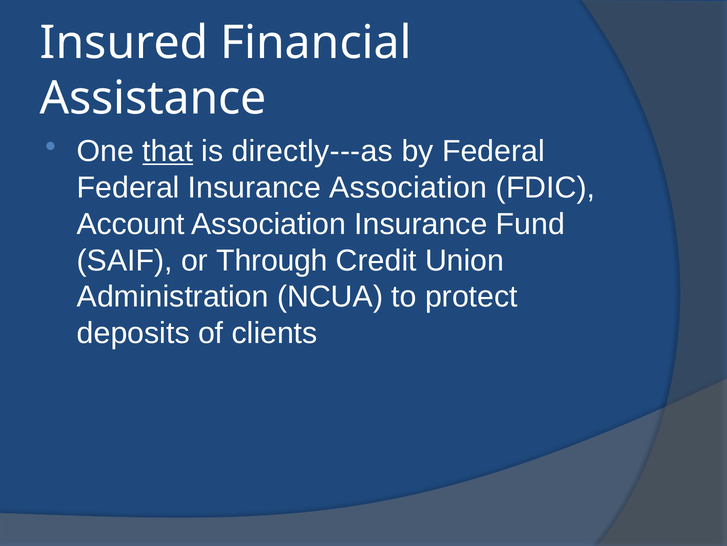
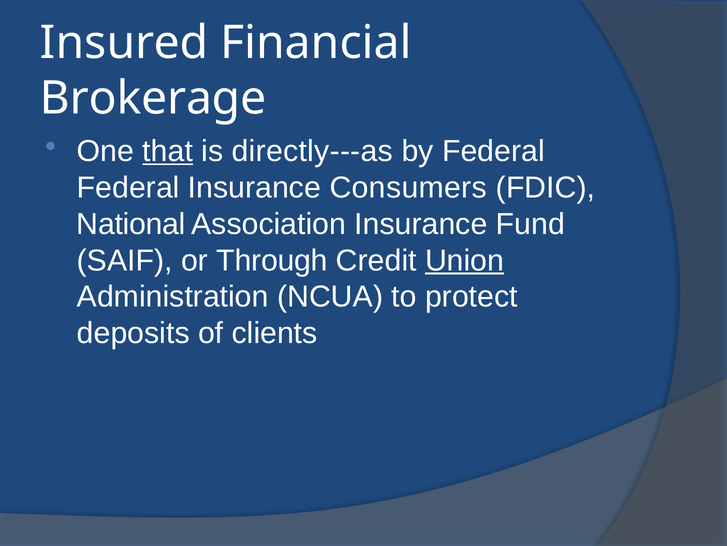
Assistance: Assistance -> Brokerage
Insurance Association: Association -> Consumers
Account: Account -> National
Union underline: none -> present
